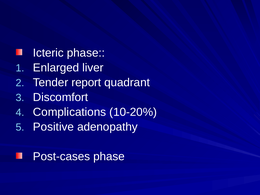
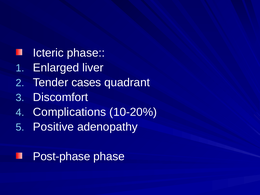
report: report -> cases
Post-cases: Post-cases -> Post-phase
